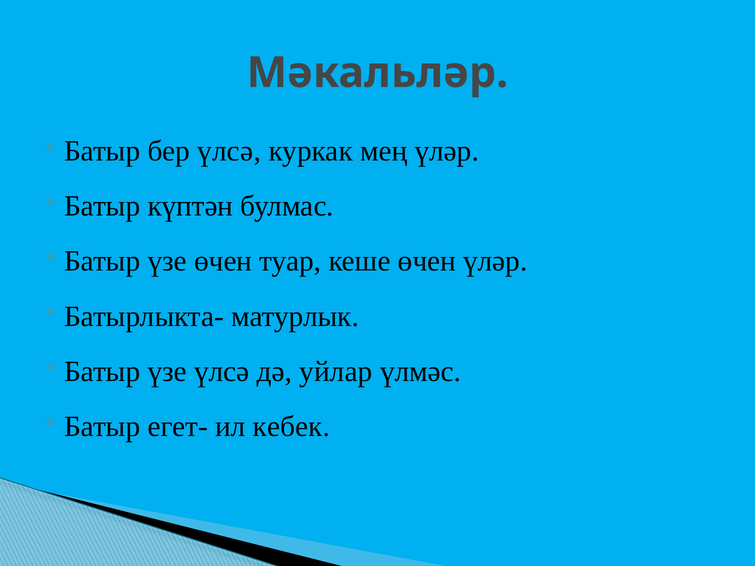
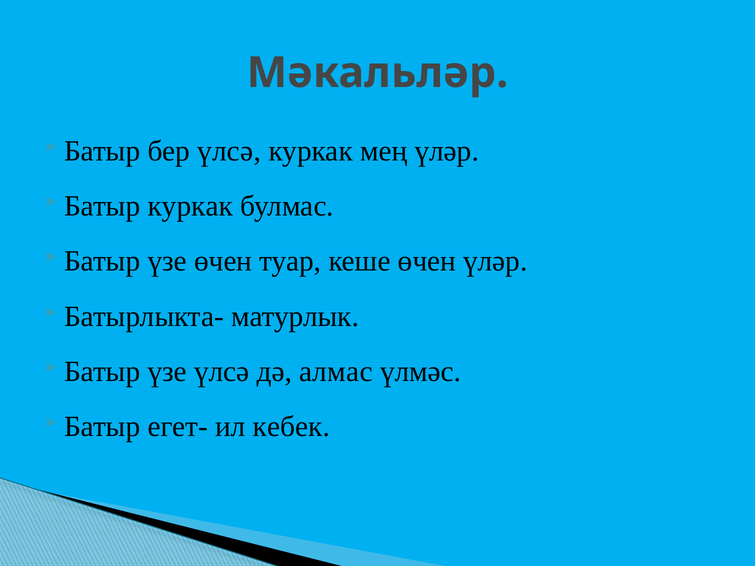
Батыр күптән: күптән -> куркак
уйлар: уйлар -> алмас
